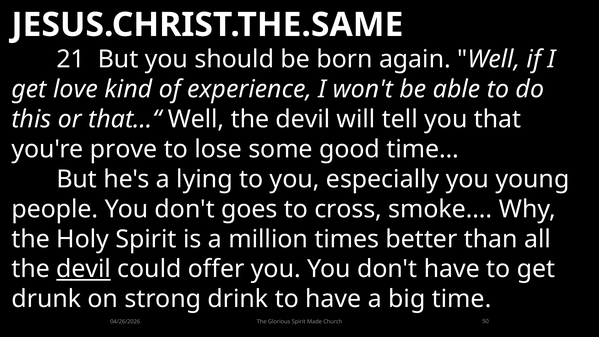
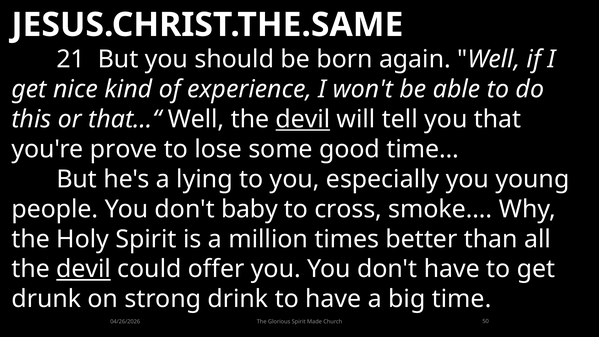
love: love -> nice
devil at (303, 119) underline: none -> present
goes: goes -> baby
